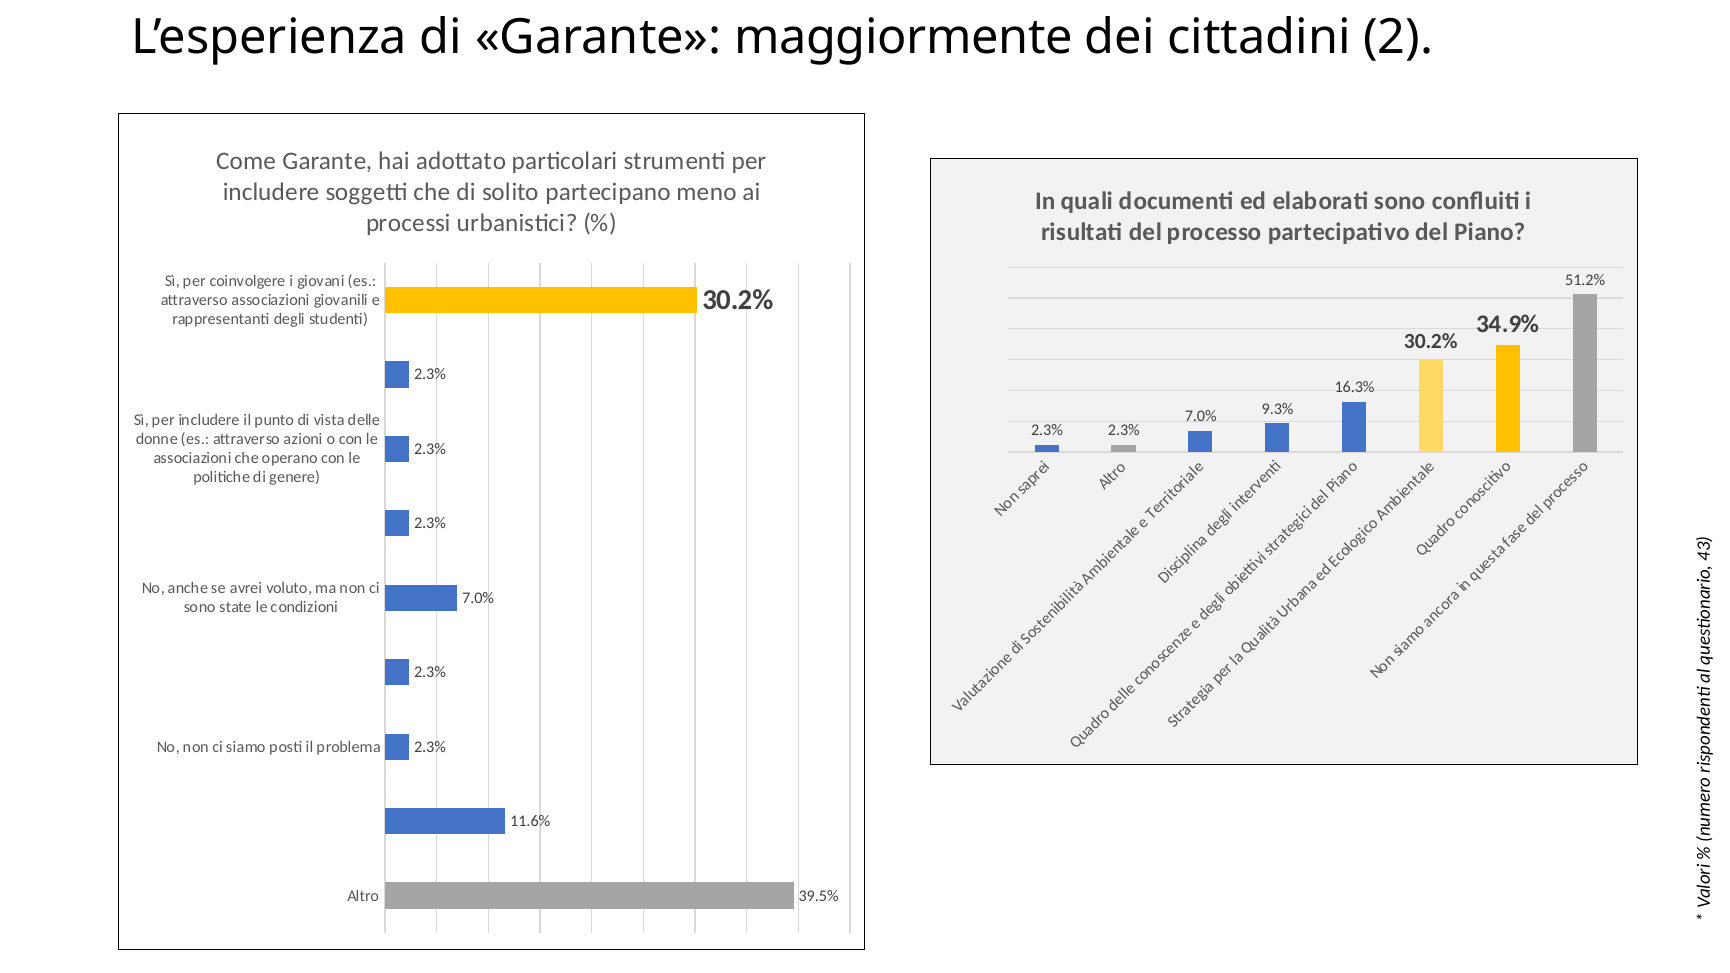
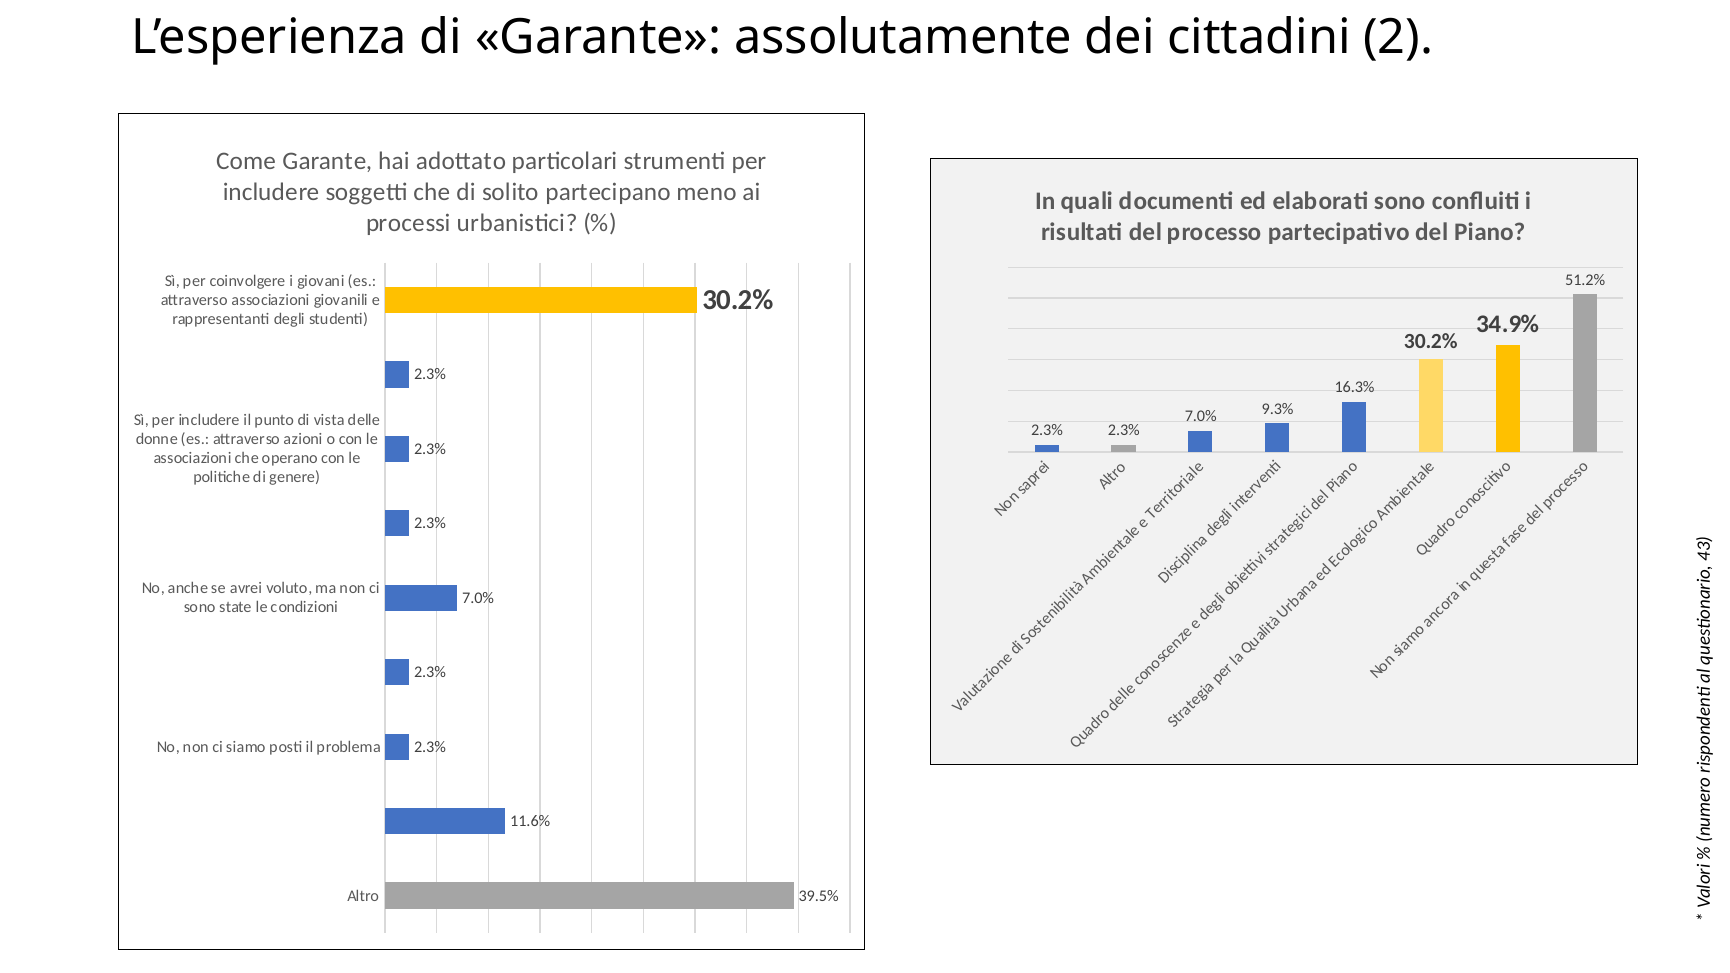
maggiormente: maggiormente -> assolutamente
